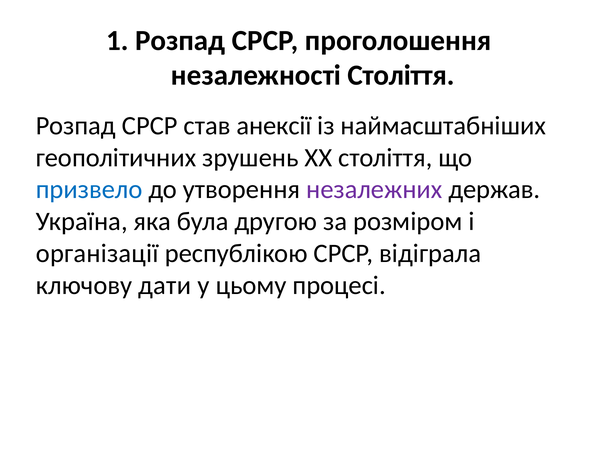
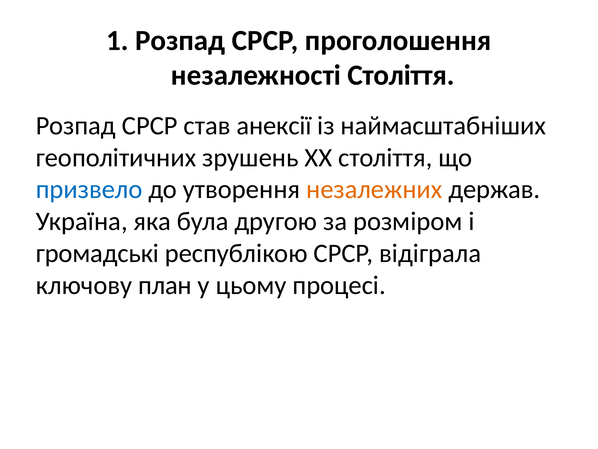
незалежних colour: purple -> orange
організації: організації -> громадські
дати: дати -> план
